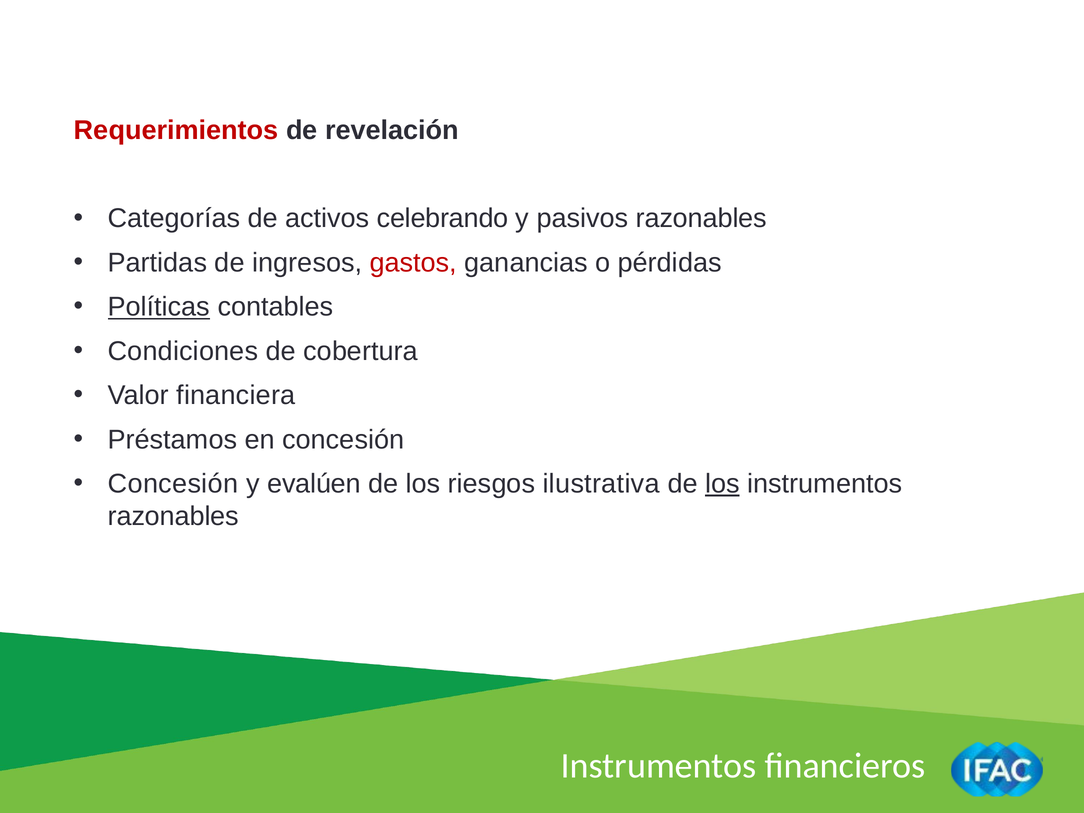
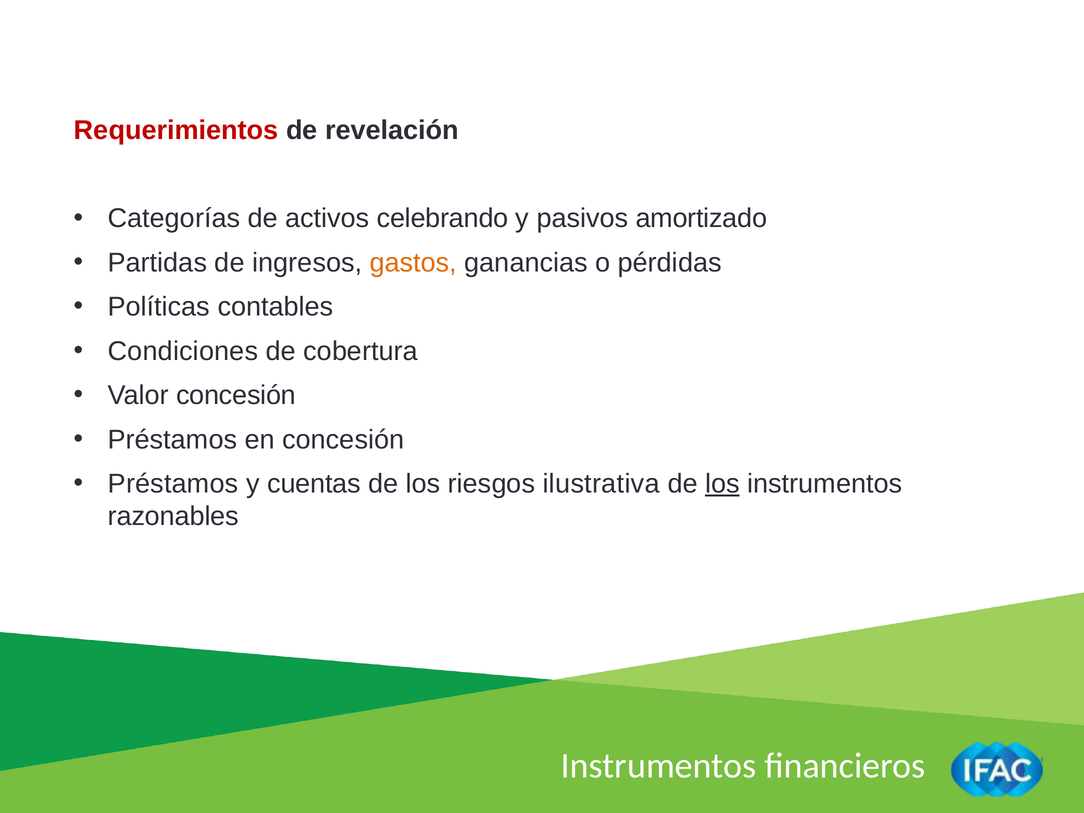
pasivos razonables: razonables -> amortizado
gastos colour: red -> orange
Políticas underline: present -> none
Valor financiera: financiera -> concesión
Concesión at (173, 484): Concesión -> Préstamos
evalúen: evalúen -> cuentas
